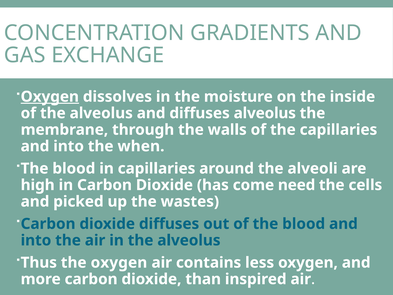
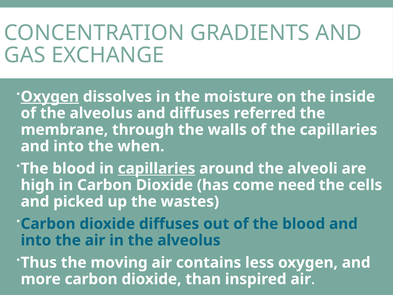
diffuses alveolus: alveolus -> referred
capillaries at (157, 168) underline: none -> present
the oxygen: oxygen -> moving
